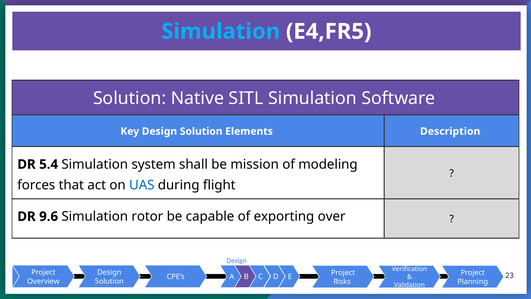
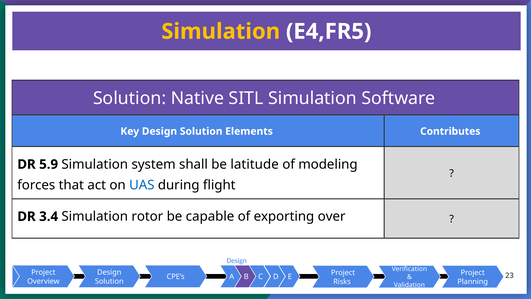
Simulation at (221, 31) colour: light blue -> yellow
Description: Description -> Contributes
5.4: 5.4 -> 5.9
mission: mission -> latitude
9.6: 9.6 -> 3.4
